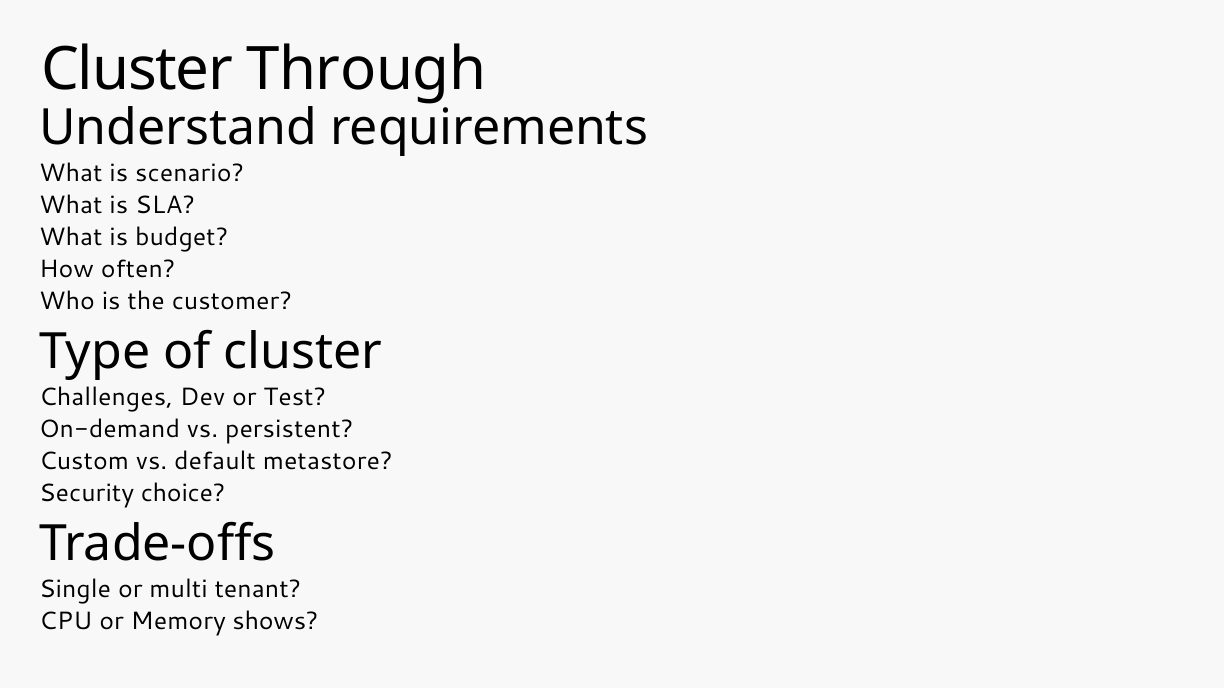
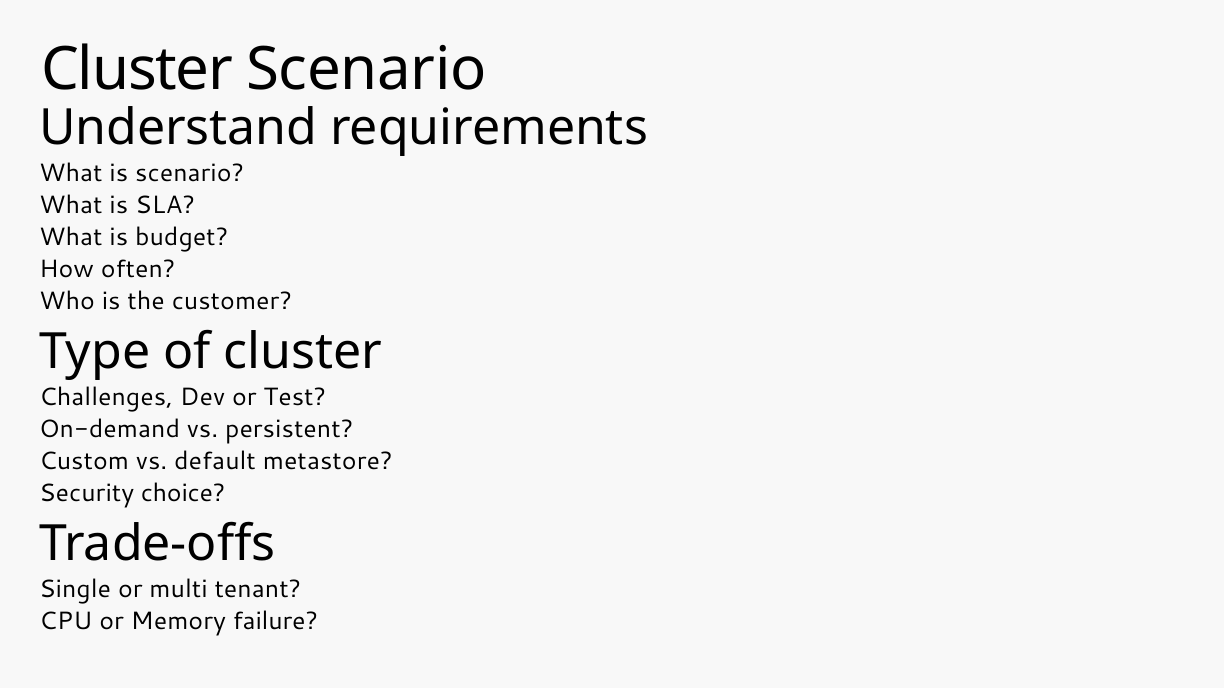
Cluster Through: Through -> Scenario
shows: shows -> failure
